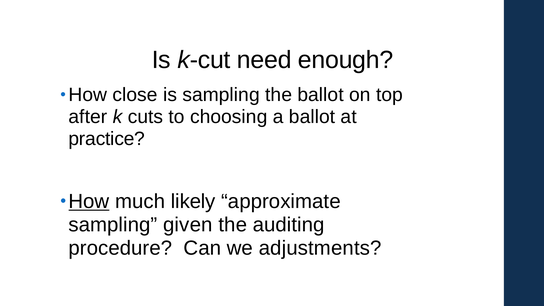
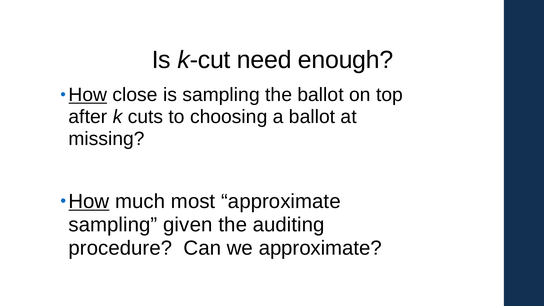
How at (88, 95) underline: none -> present
practice: practice -> missing
likely: likely -> most
we adjustments: adjustments -> approximate
